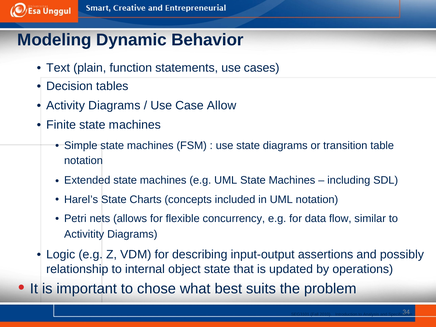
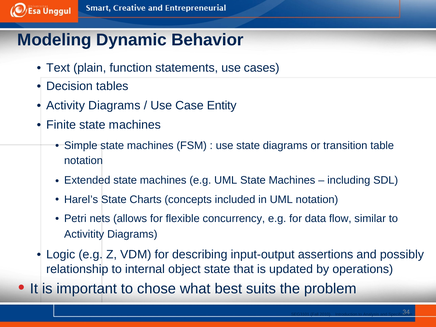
Allow: Allow -> Entity
